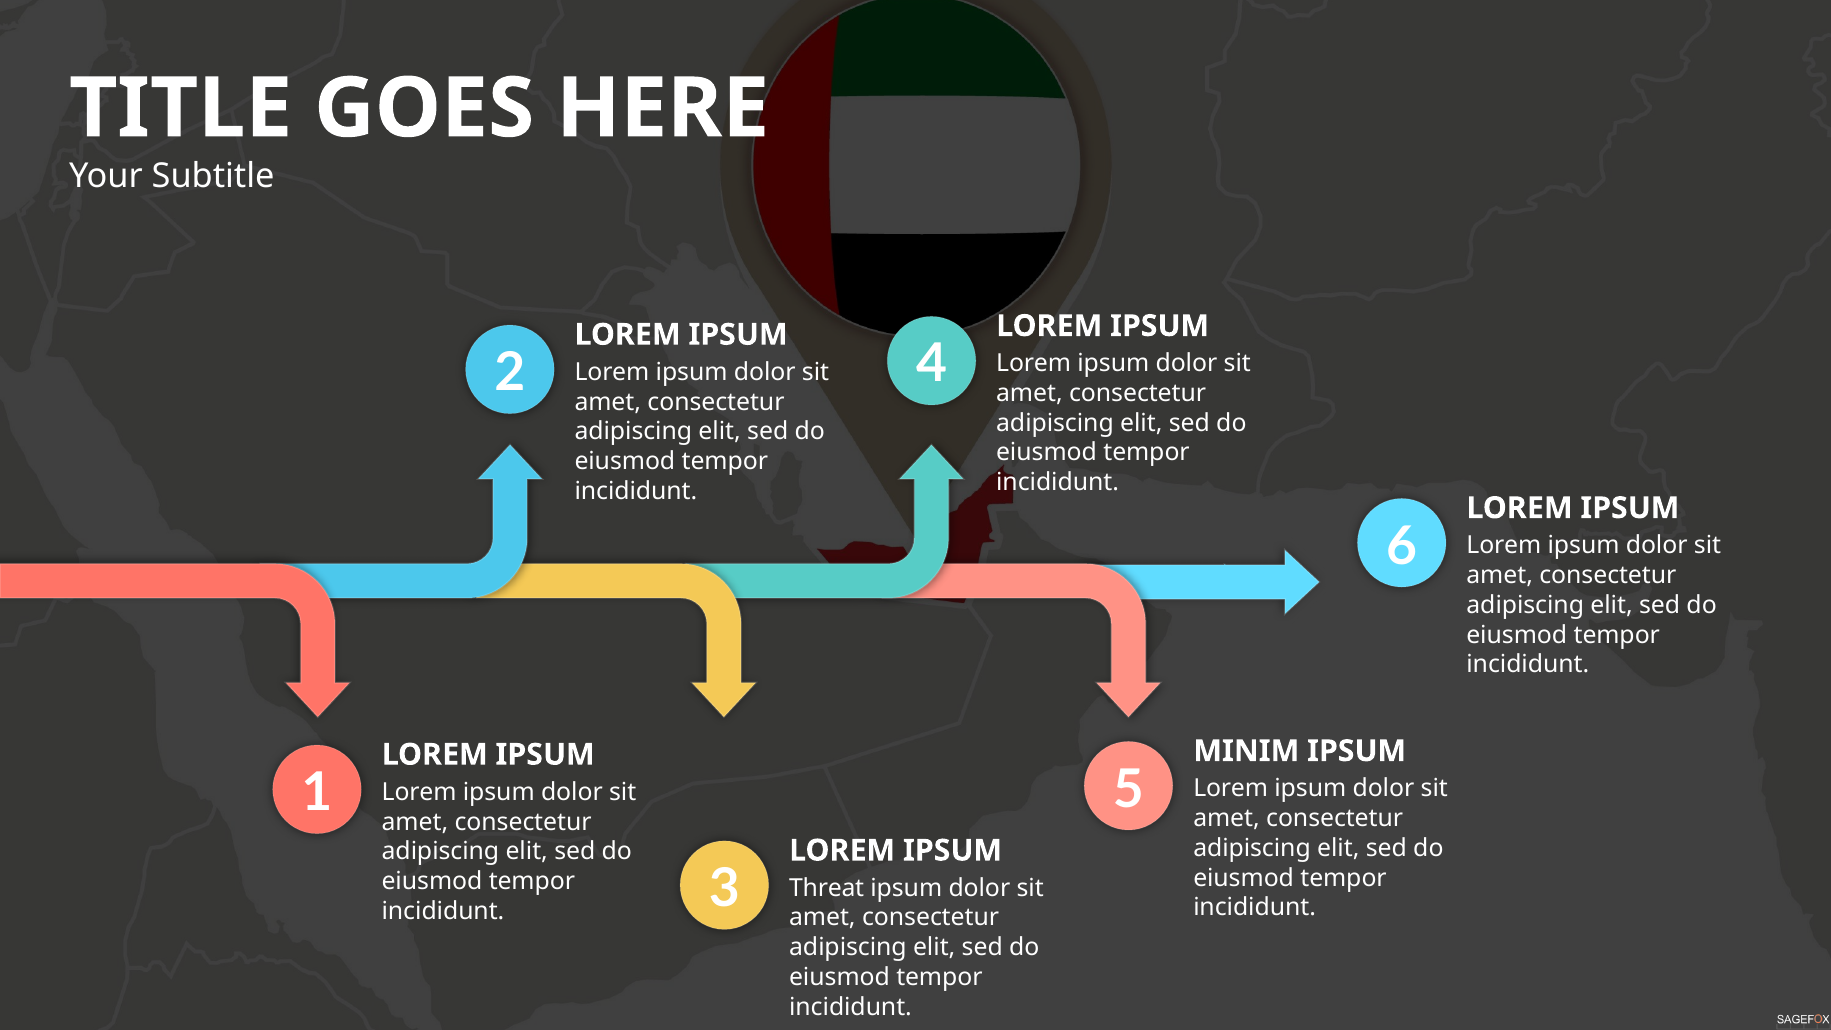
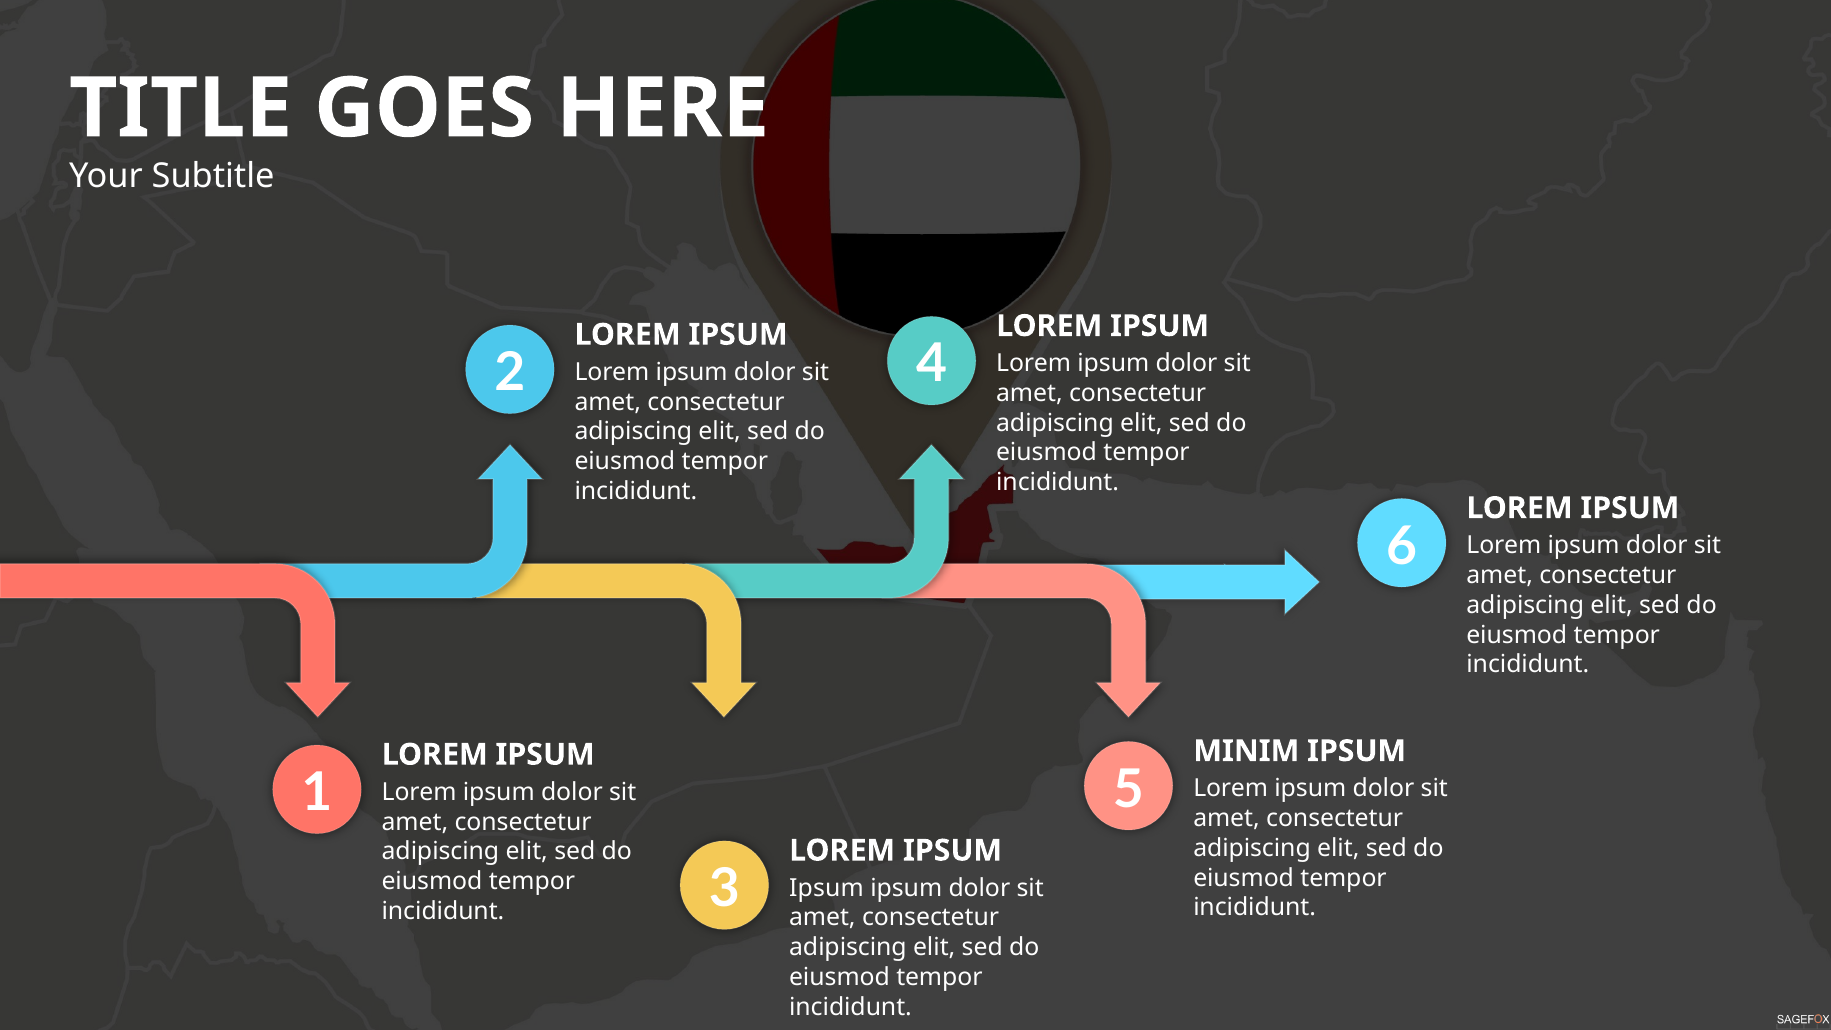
Threat at (827, 888): Threat -> Ipsum
